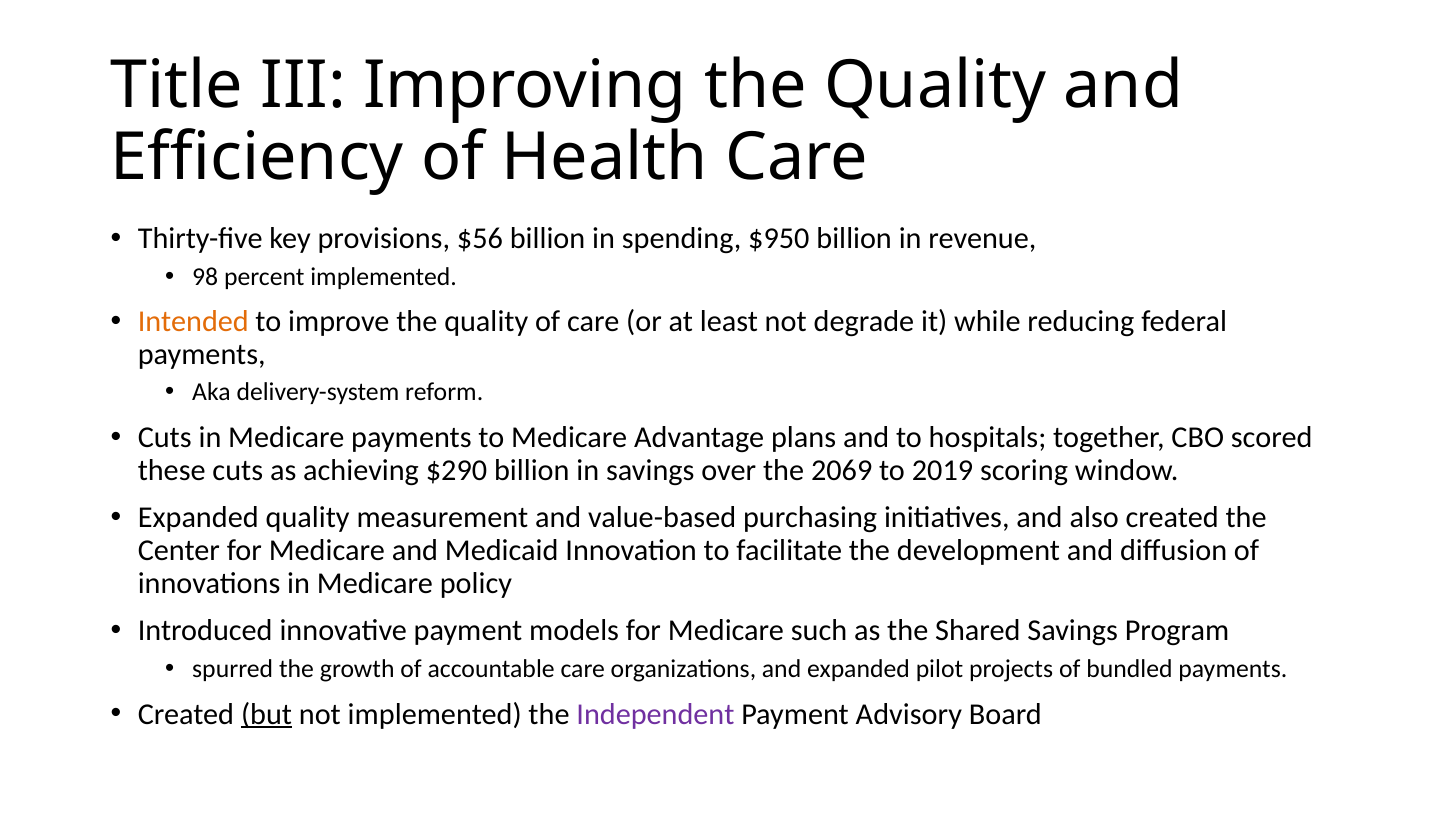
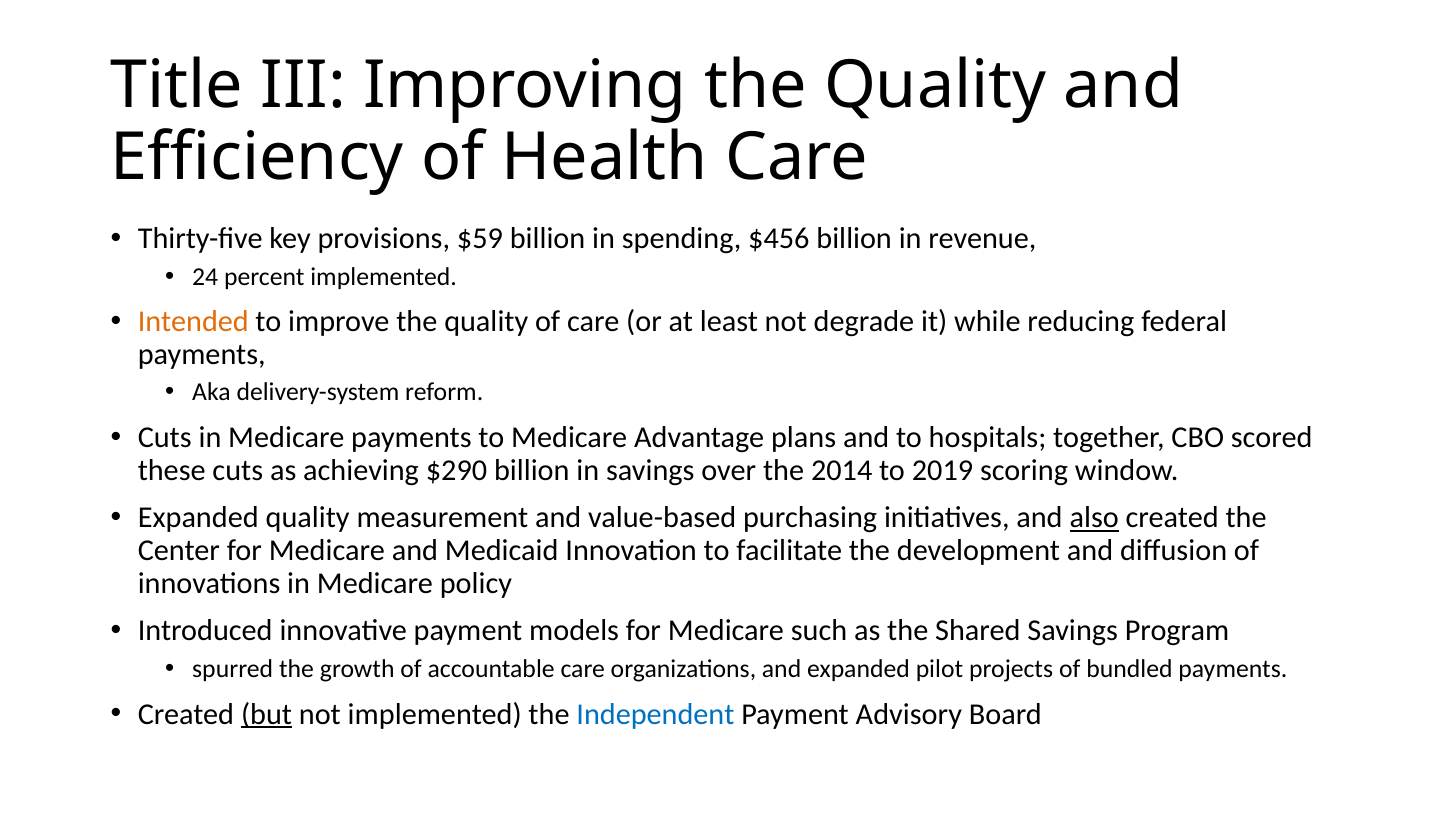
$56: $56 -> $59
$950: $950 -> $456
98: 98 -> 24
2069: 2069 -> 2014
also underline: none -> present
Independent colour: purple -> blue
